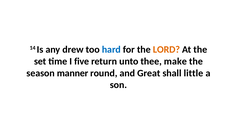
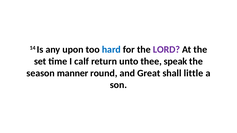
drew: drew -> upon
LORD colour: orange -> purple
five: five -> calf
make: make -> speak
